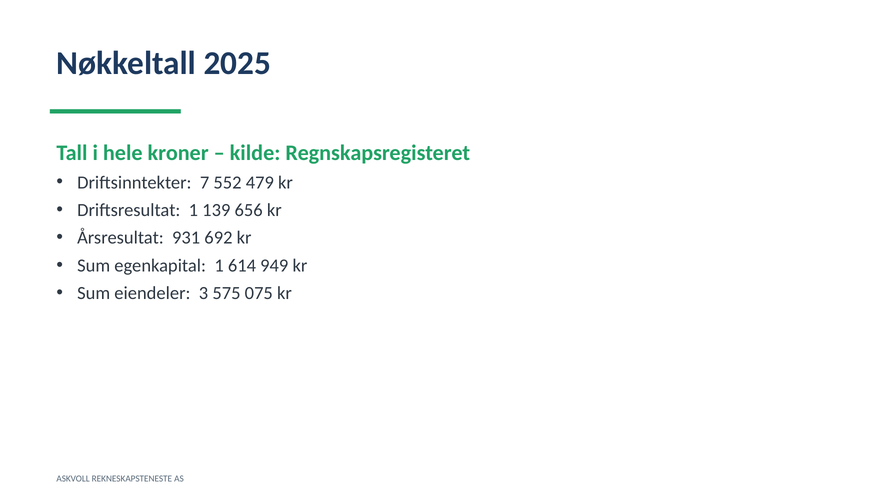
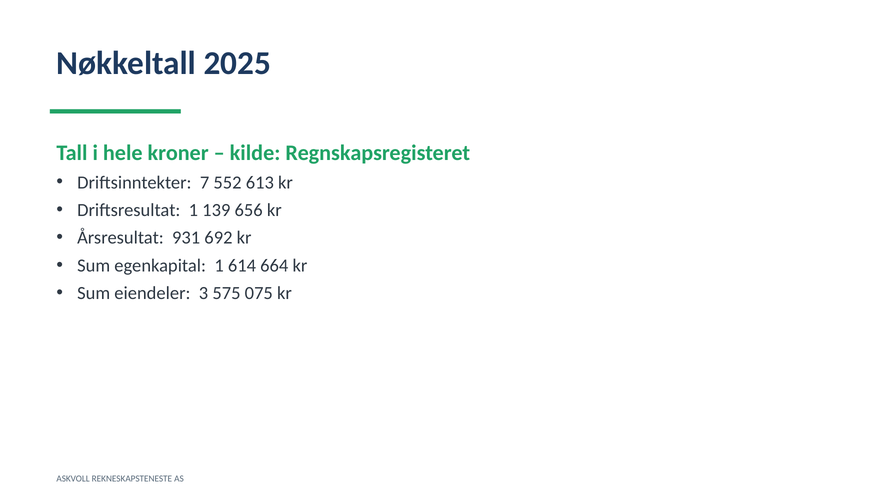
479: 479 -> 613
949: 949 -> 664
